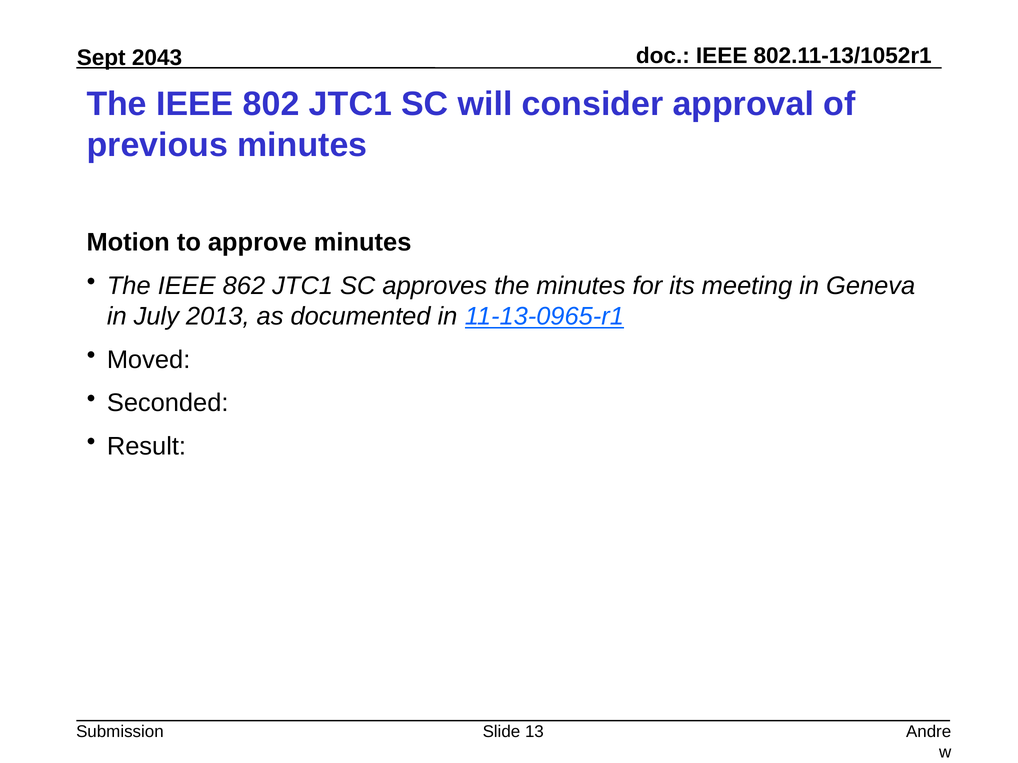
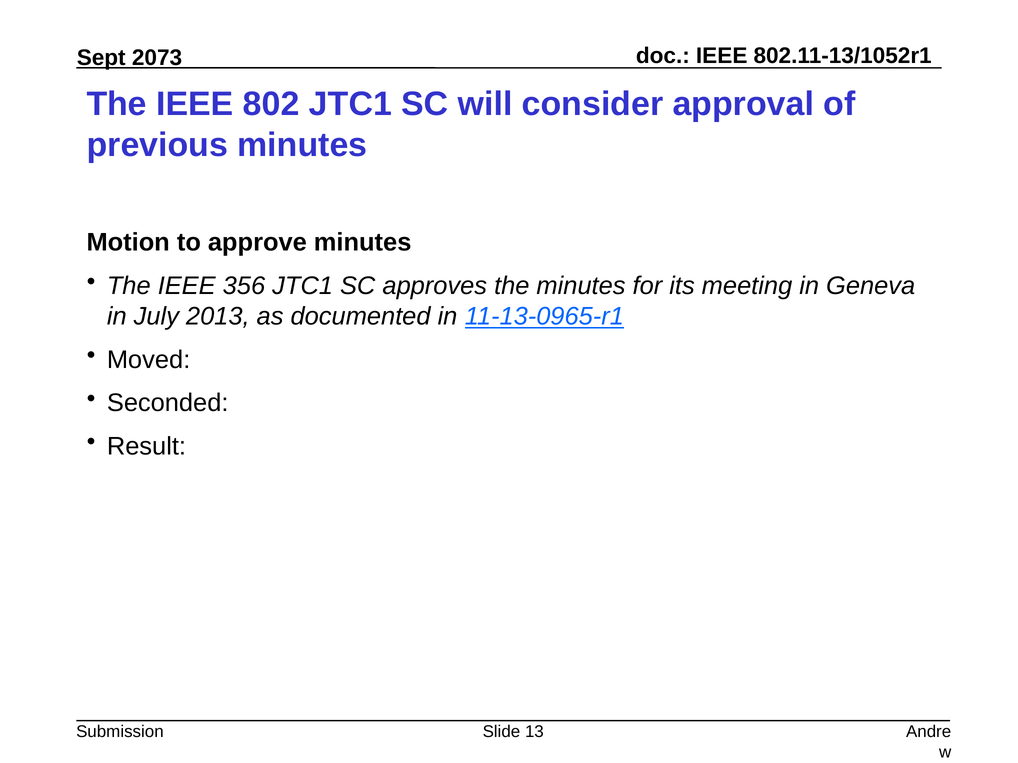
2043: 2043 -> 2073
862: 862 -> 356
